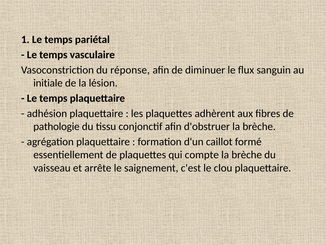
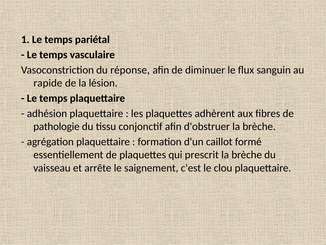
initiale: initiale -> rapide
compte: compte -> prescrit
